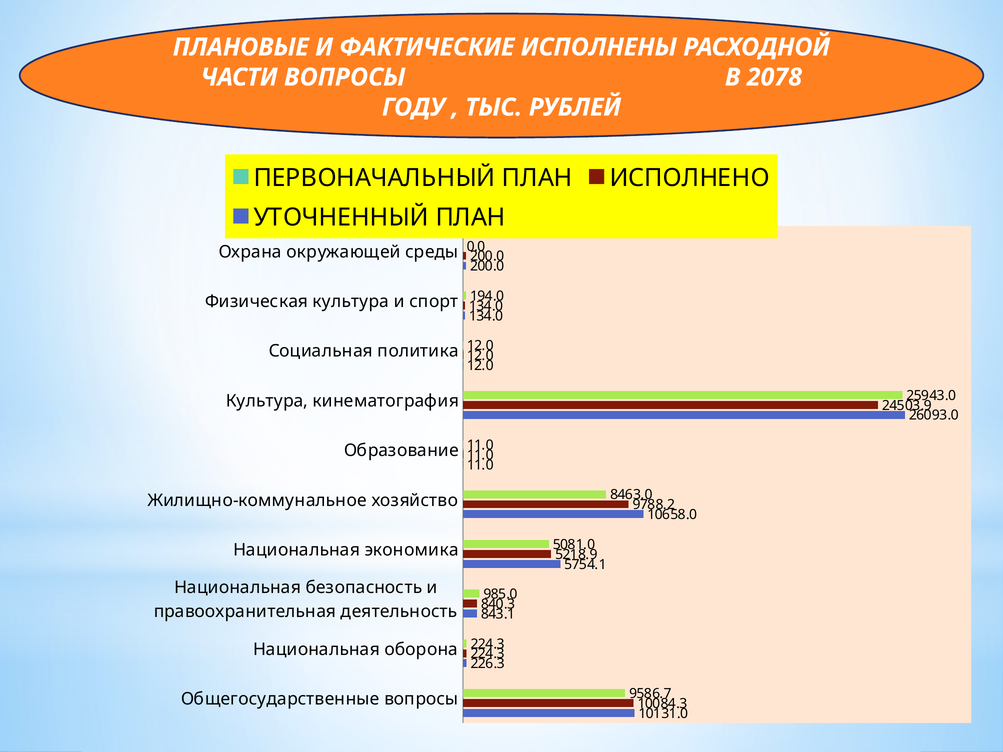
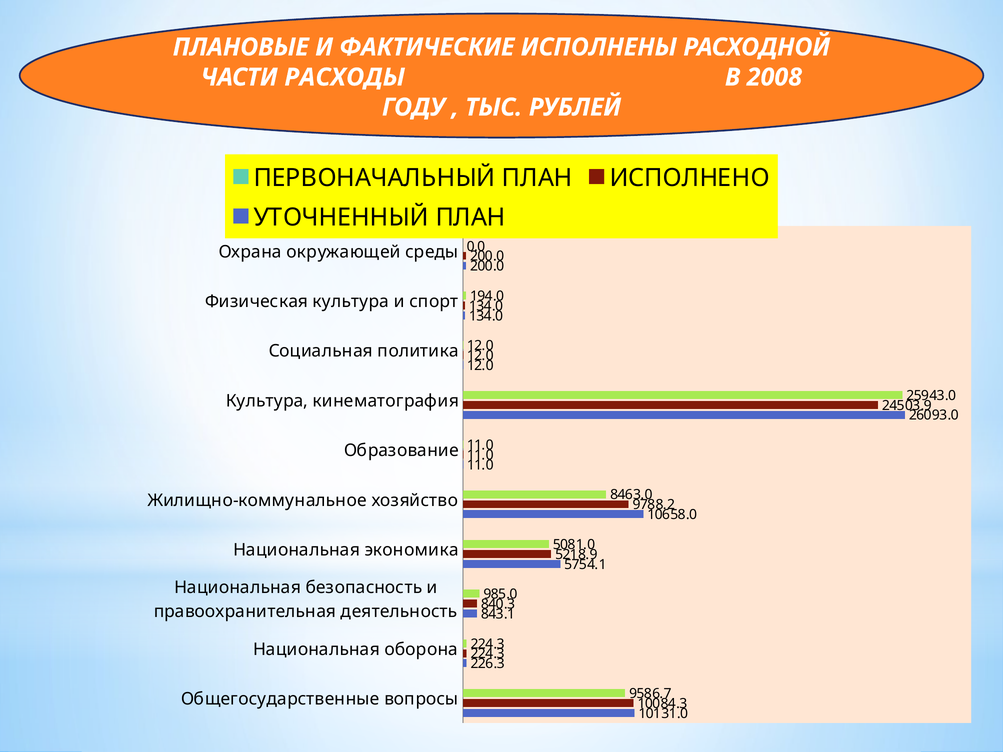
ЧАСТИ ВОПРОСЫ: ВОПРОСЫ -> РАСХОДЫ
2078: 2078 -> 2008
